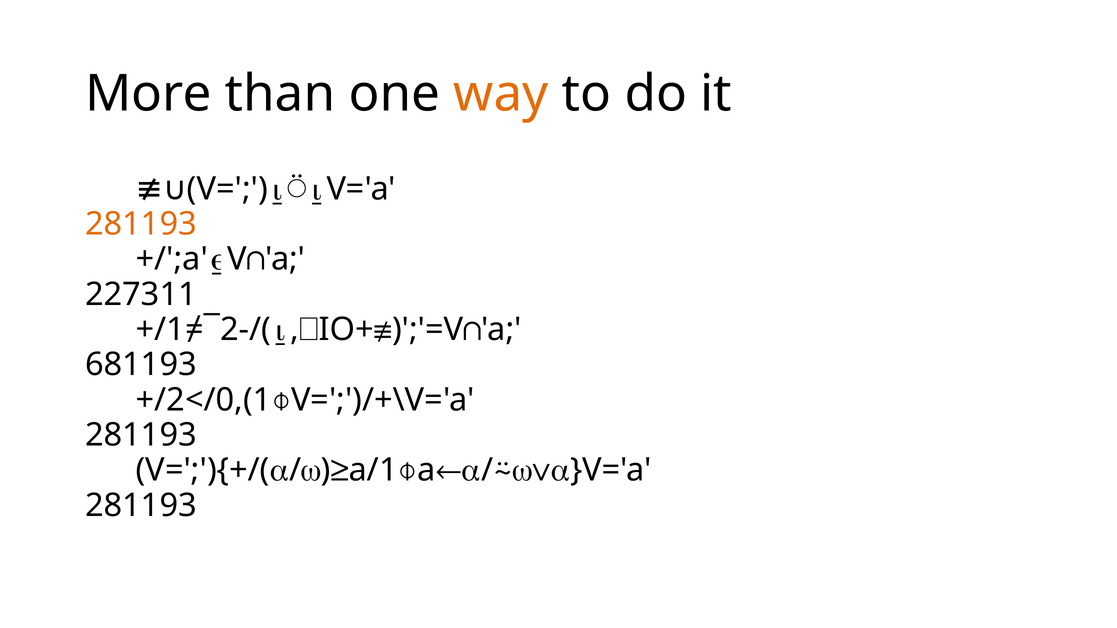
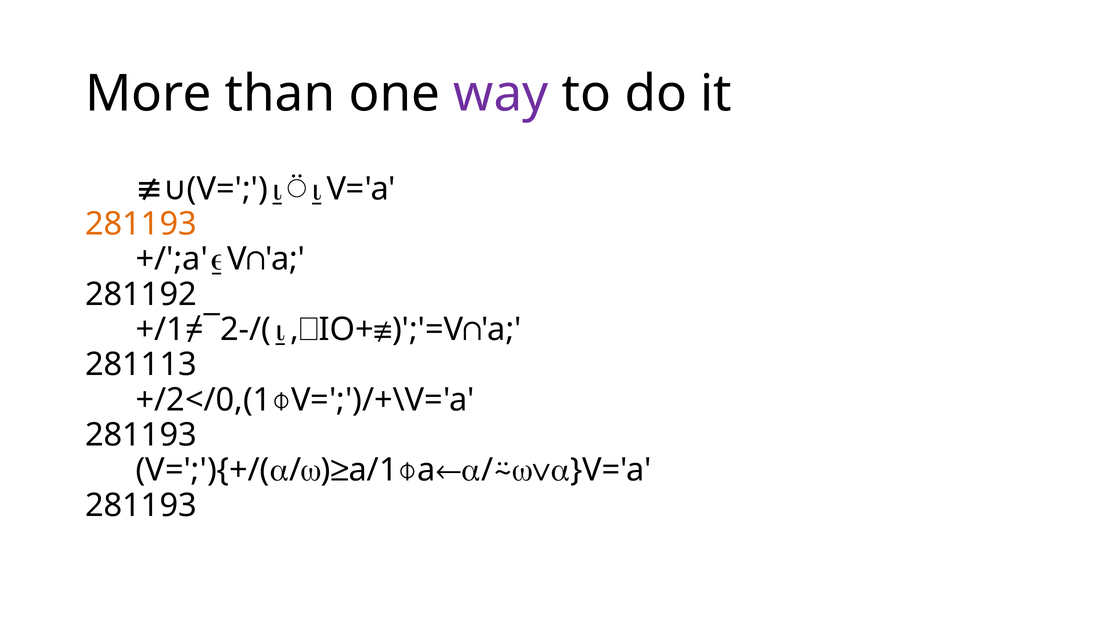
way colour: orange -> purple
227311: 227311 -> 281192
681193: 681193 -> 281113
